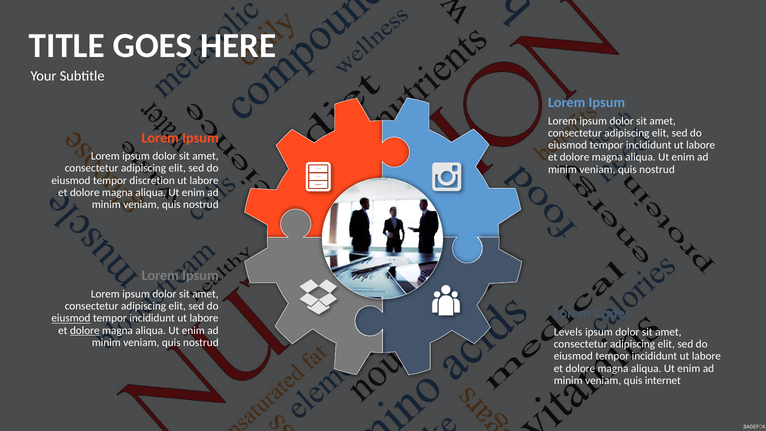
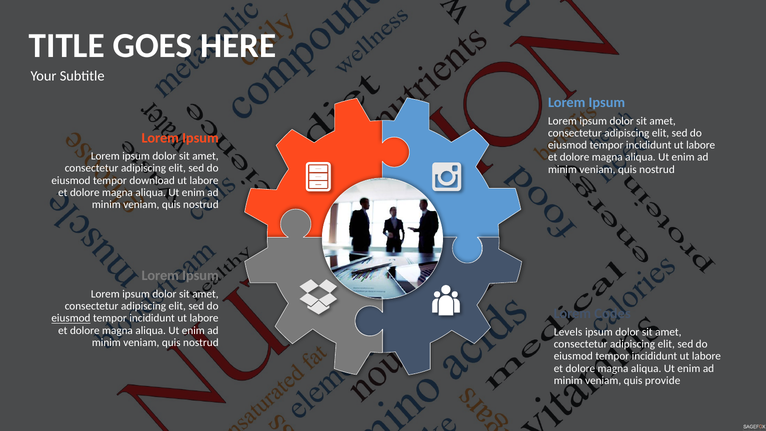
discretion: discretion -> download
dolore at (85, 330) underline: present -> none
internet: internet -> provide
